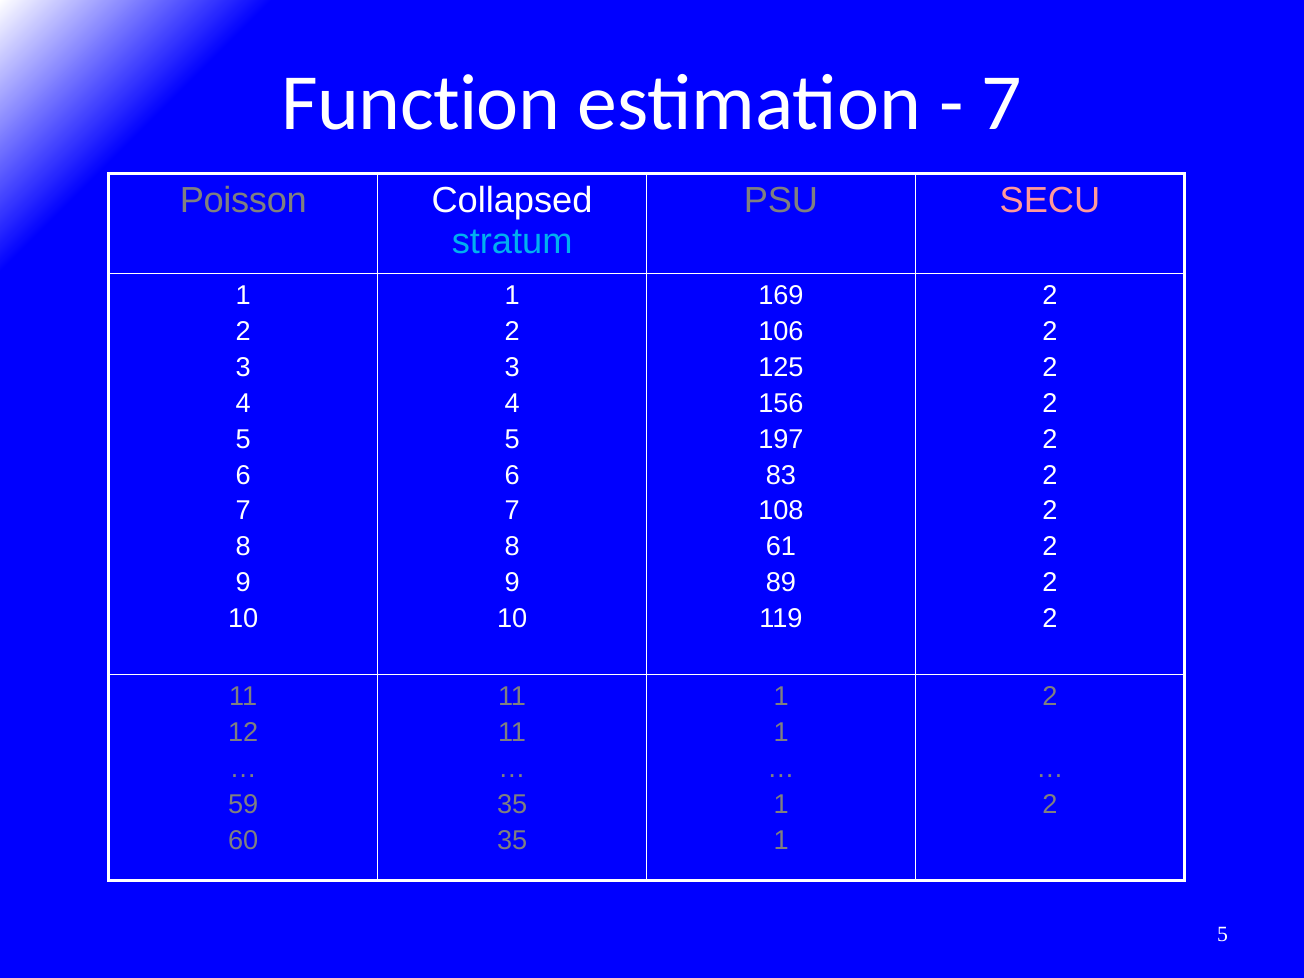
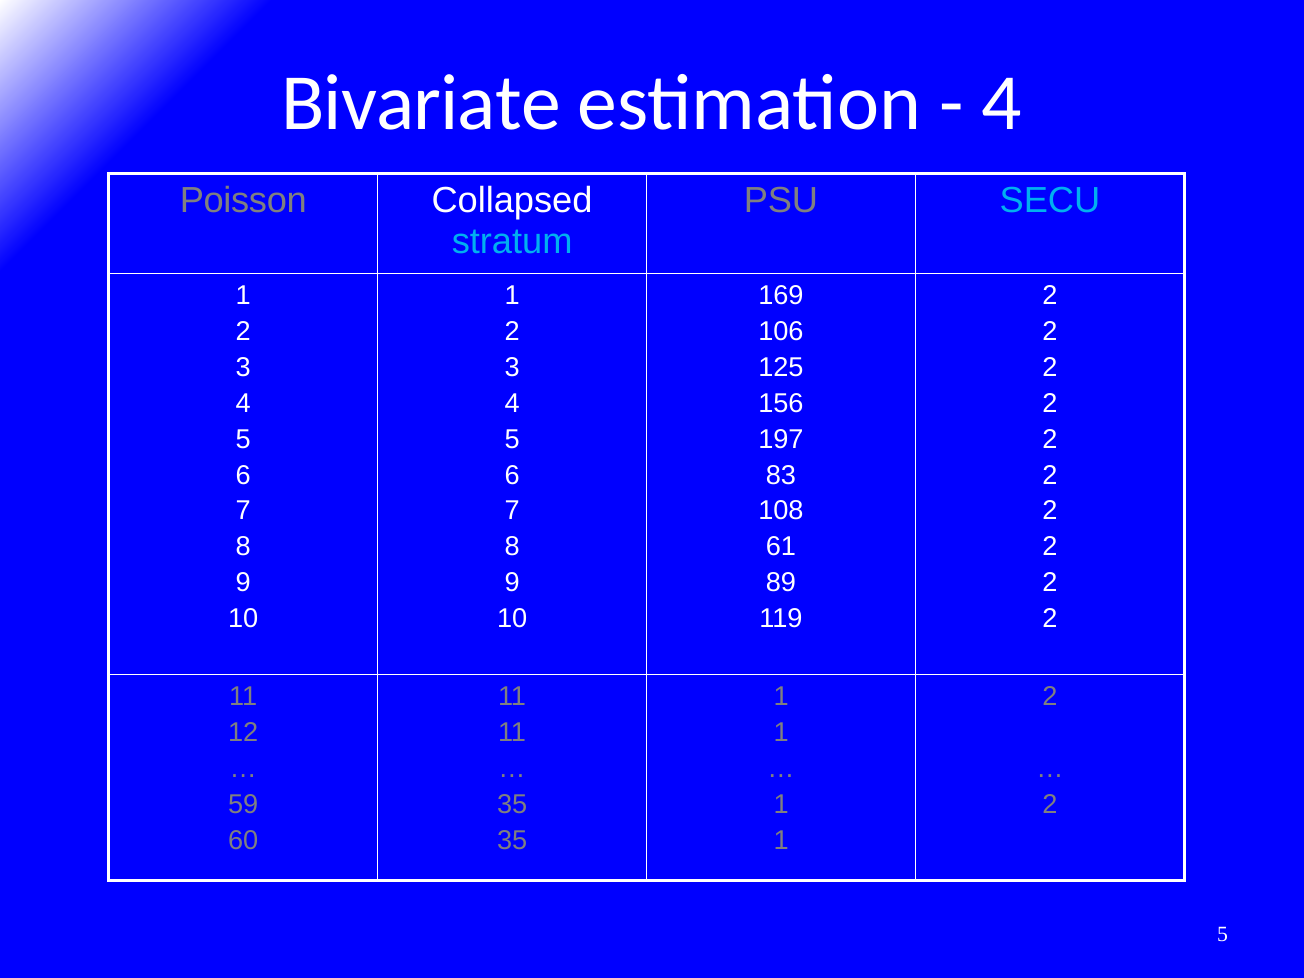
Function: Function -> Bivariate
7 at (1002, 103): 7 -> 4
SECU colour: pink -> light blue
